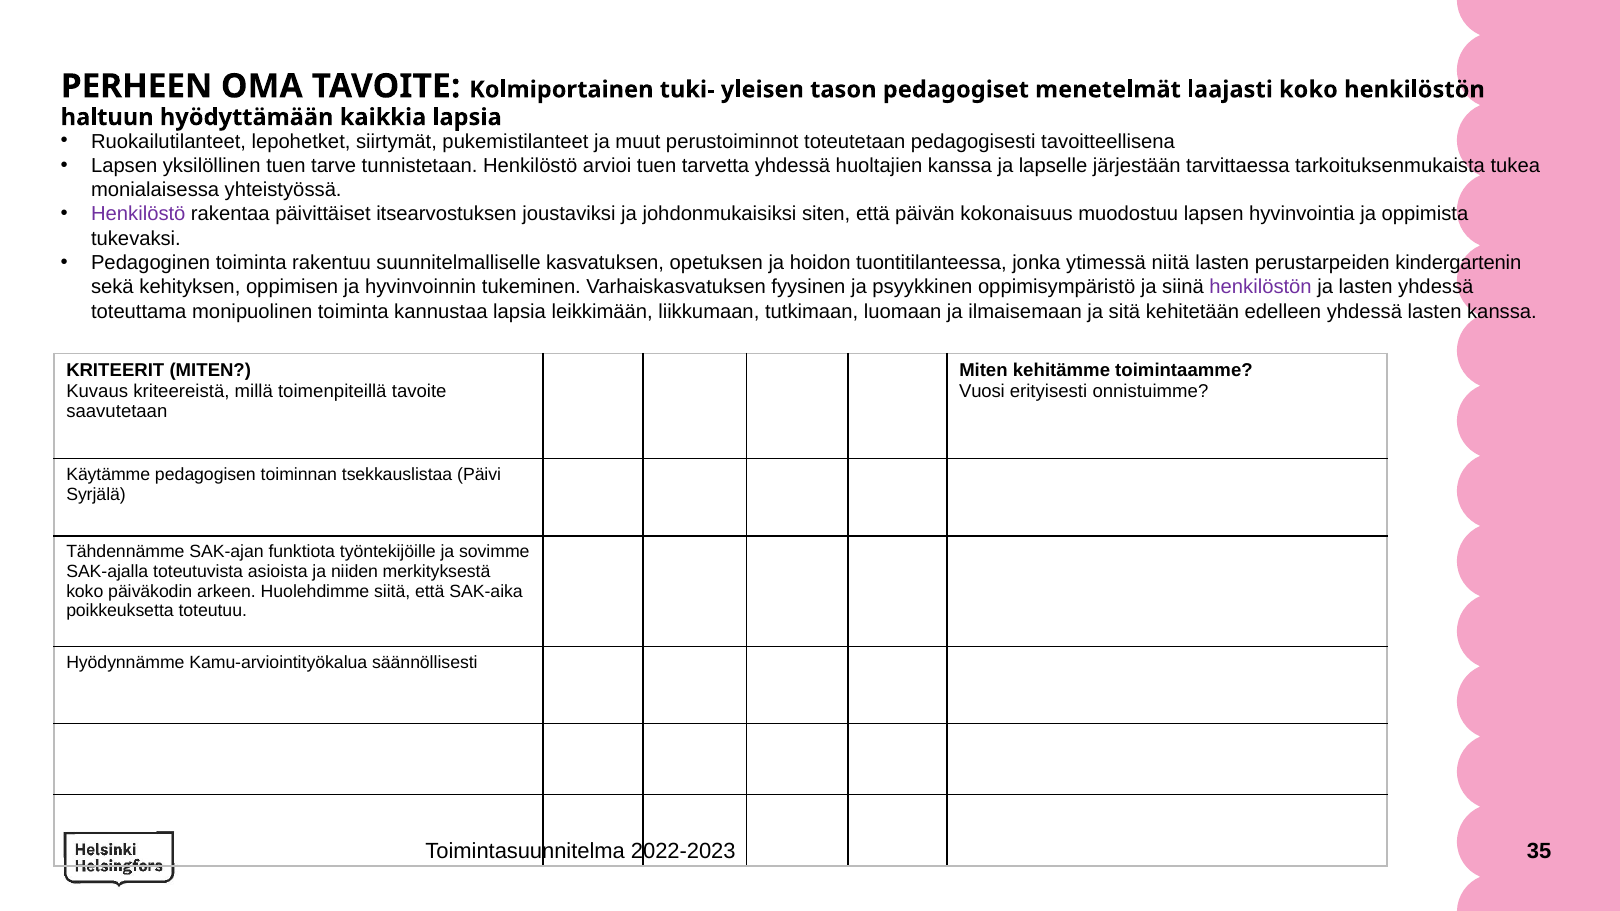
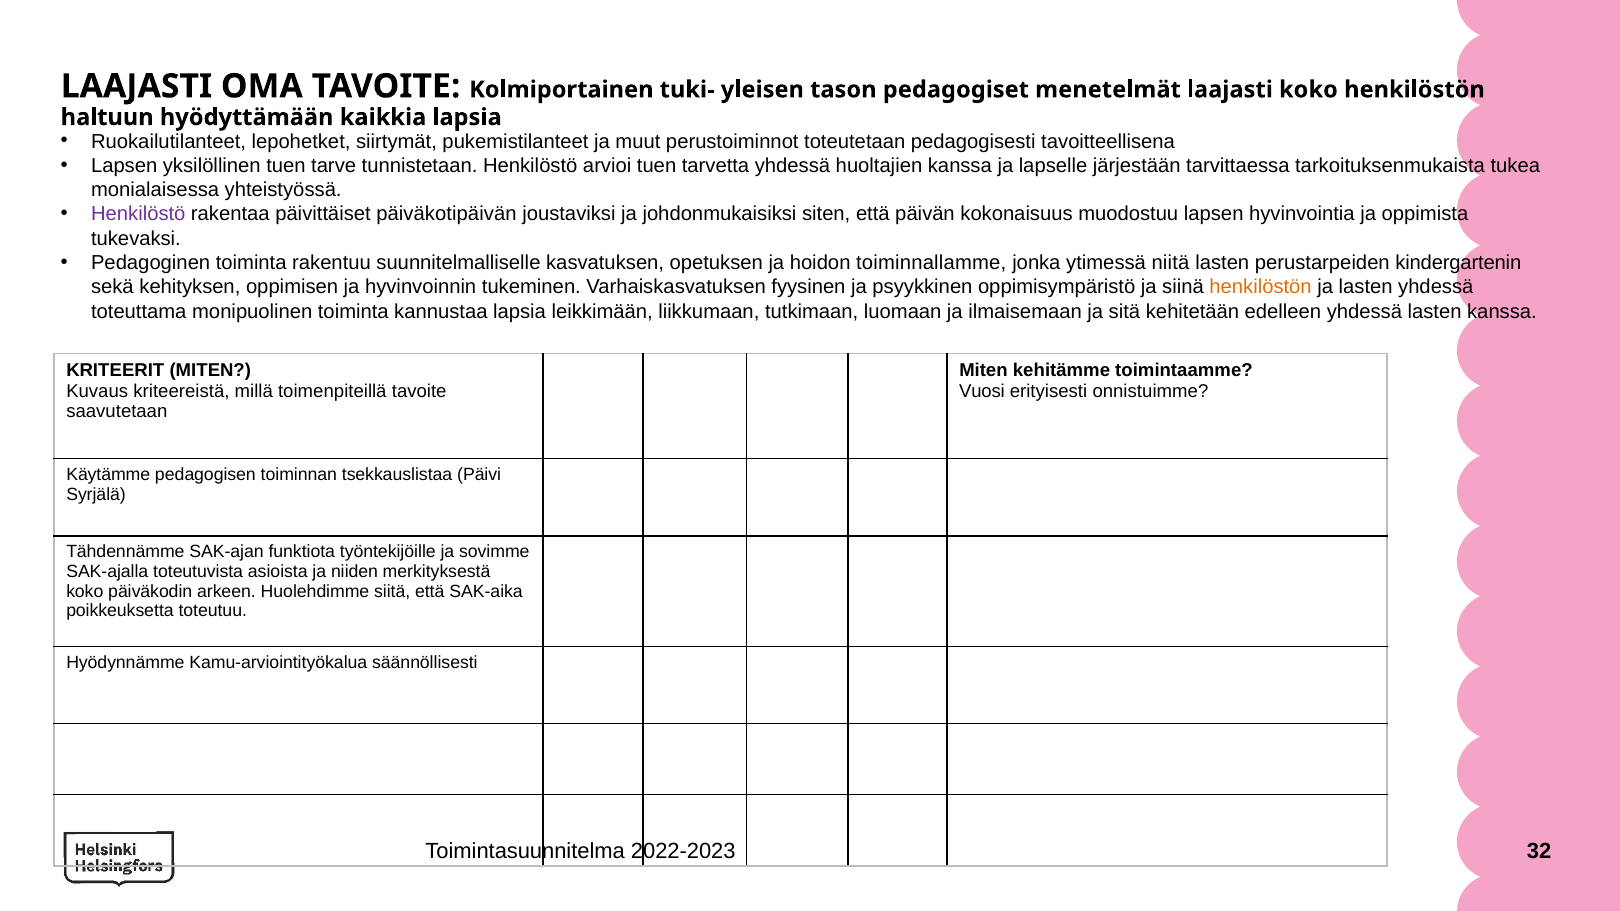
PERHEEN at (137, 86): PERHEEN -> LAAJASTI
itsearvostuksen: itsearvostuksen -> päiväkotipäivän
tuontitilanteessa: tuontitilanteessa -> toiminnallamme
henkilöstön at (1261, 287) colour: purple -> orange
35: 35 -> 32
